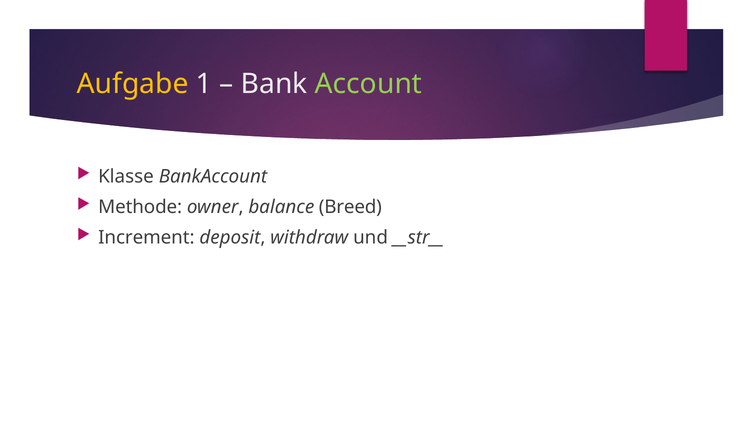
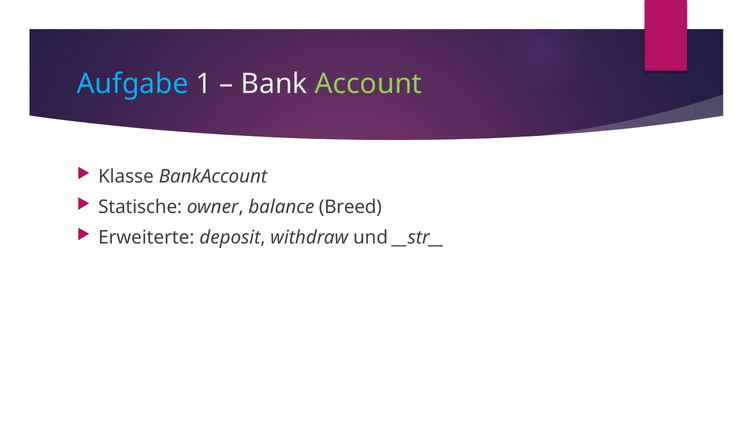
Aufgabe colour: yellow -> light blue
Methode: Methode -> Statische
Increment: Increment -> Erweiterte
